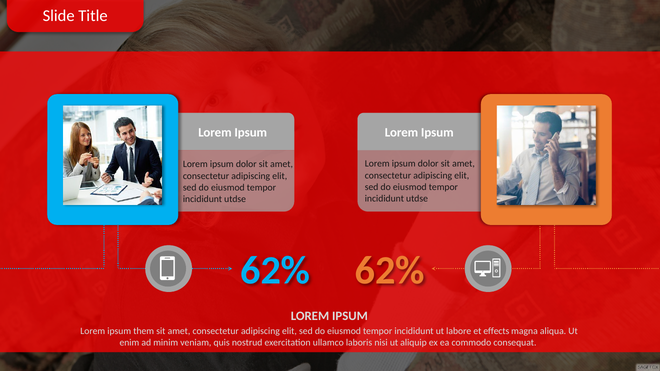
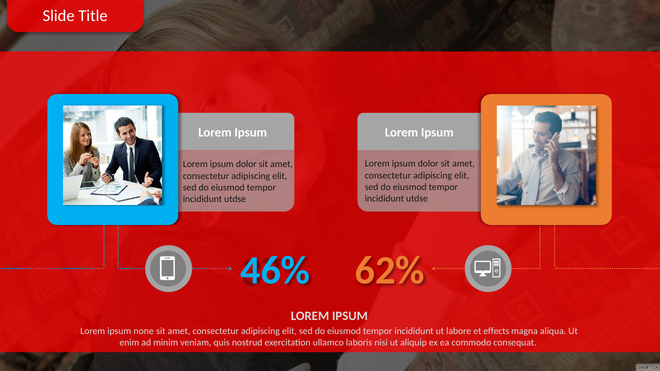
62% at (275, 271): 62% -> 46%
them: them -> none
